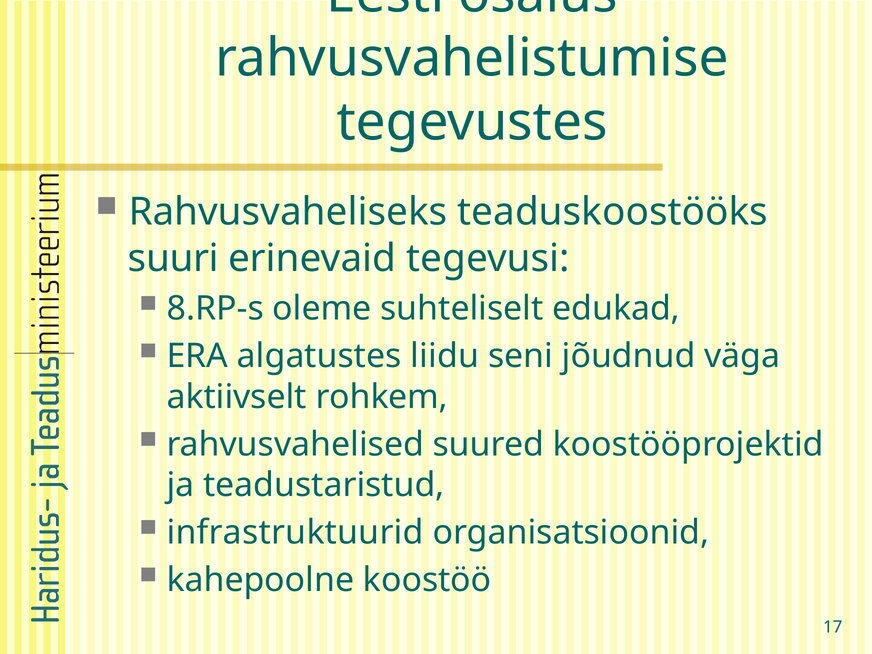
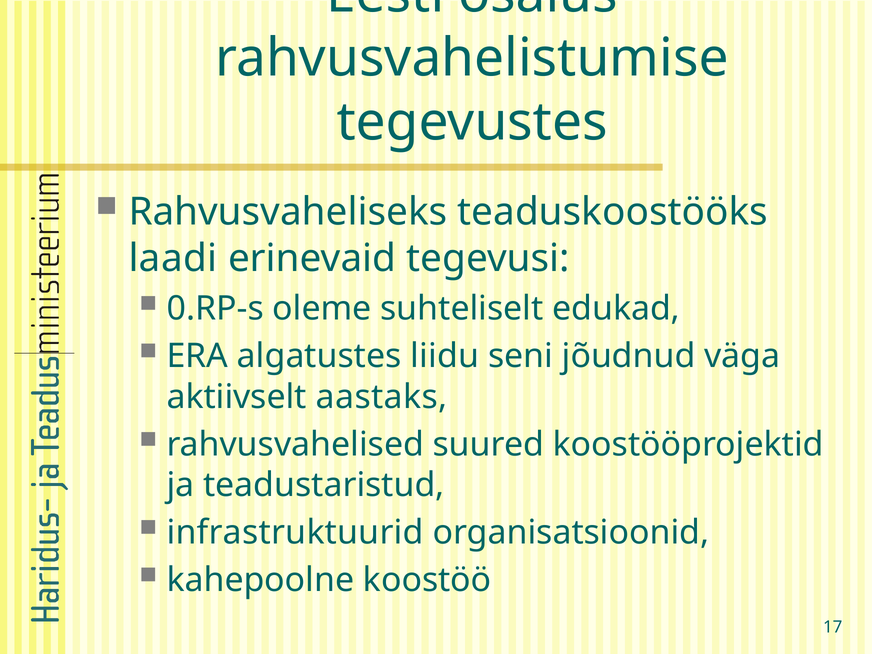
suuri: suuri -> laadi
8.RP-s: 8.RP-s -> 0.RP-s
rohkem: rohkem -> aastaks
